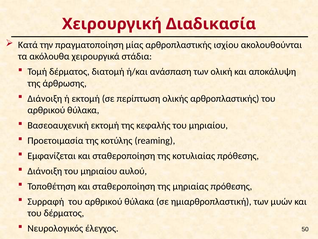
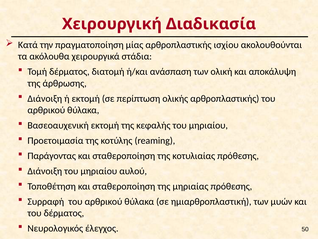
Εμφανίζεται: Εμφανίζεται -> Παράγοντας
